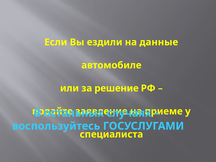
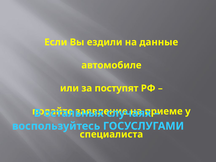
решение: решение -> поступят
